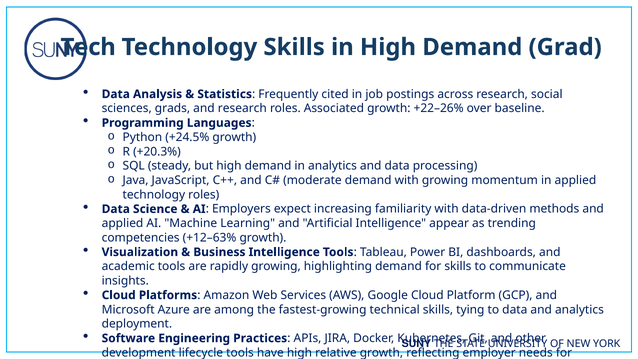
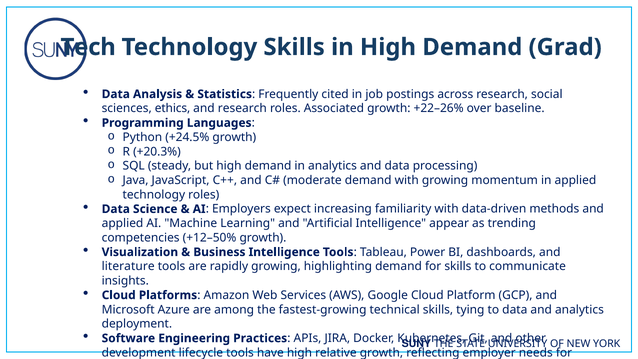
grads: grads -> ethics
+12–63%: +12–63% -> +12–50%
academic: academic -> literature
